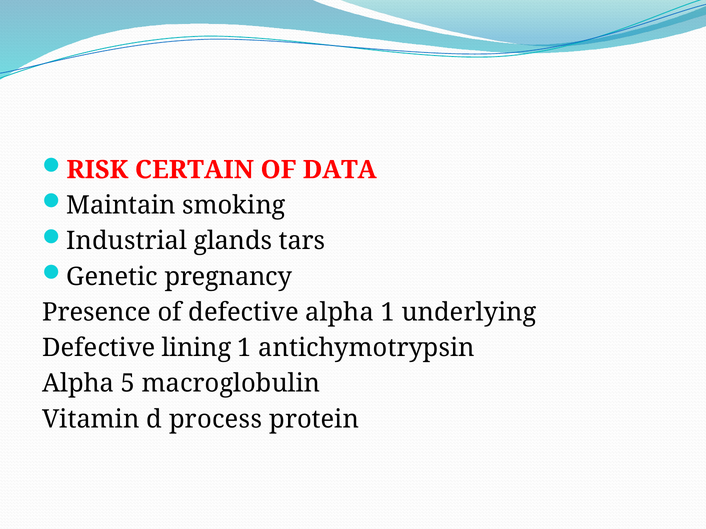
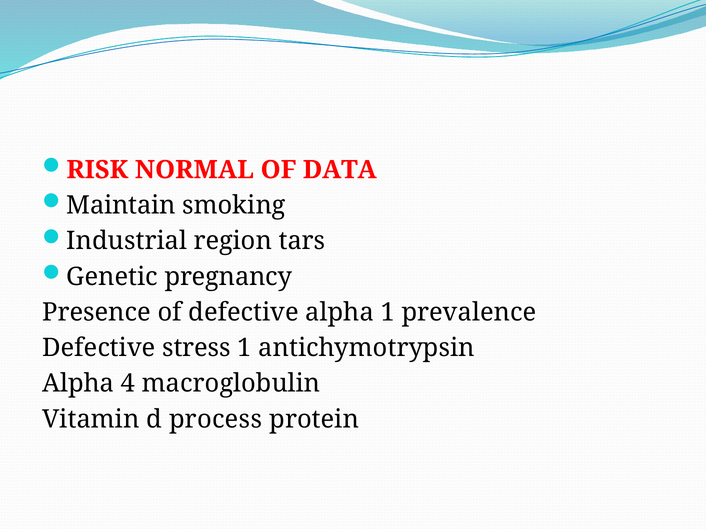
CERTAIN: CERTAIN -> NORMAL
glands: glands -> region
underlying: underlying -> prevalence
lining: lining -> stress
5: 5 -> 4
